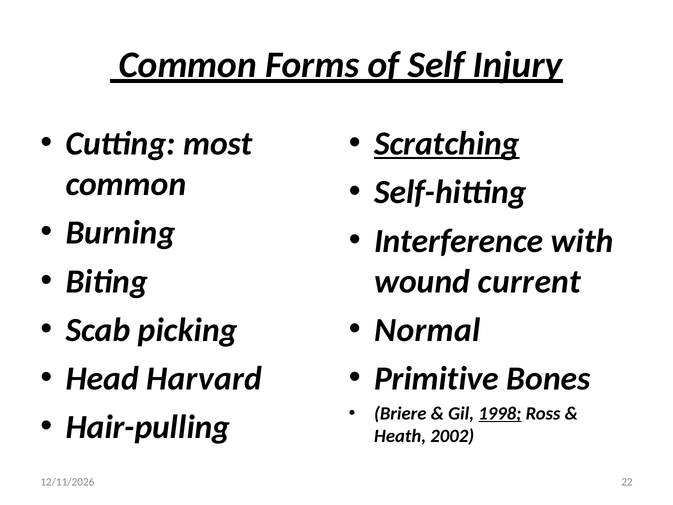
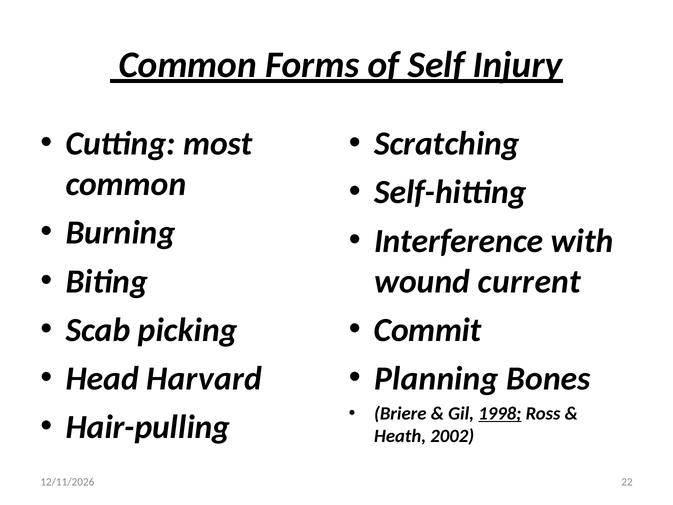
Scratching underline: present -> none
Normal: Normal -> Commit
Primitive: Primitive -> Planning
